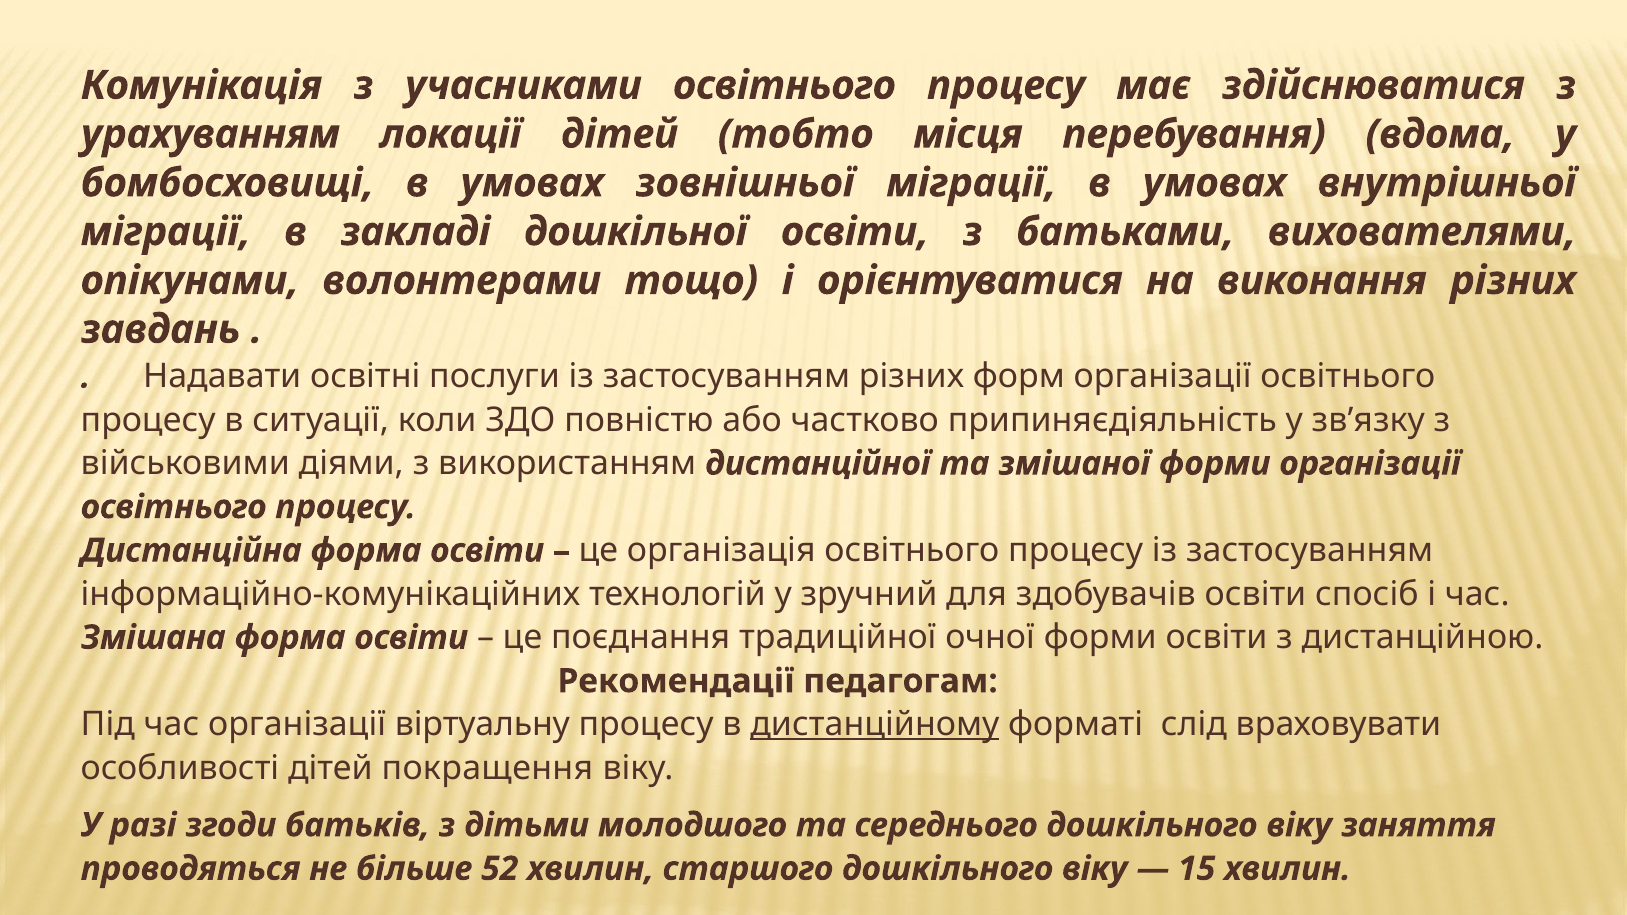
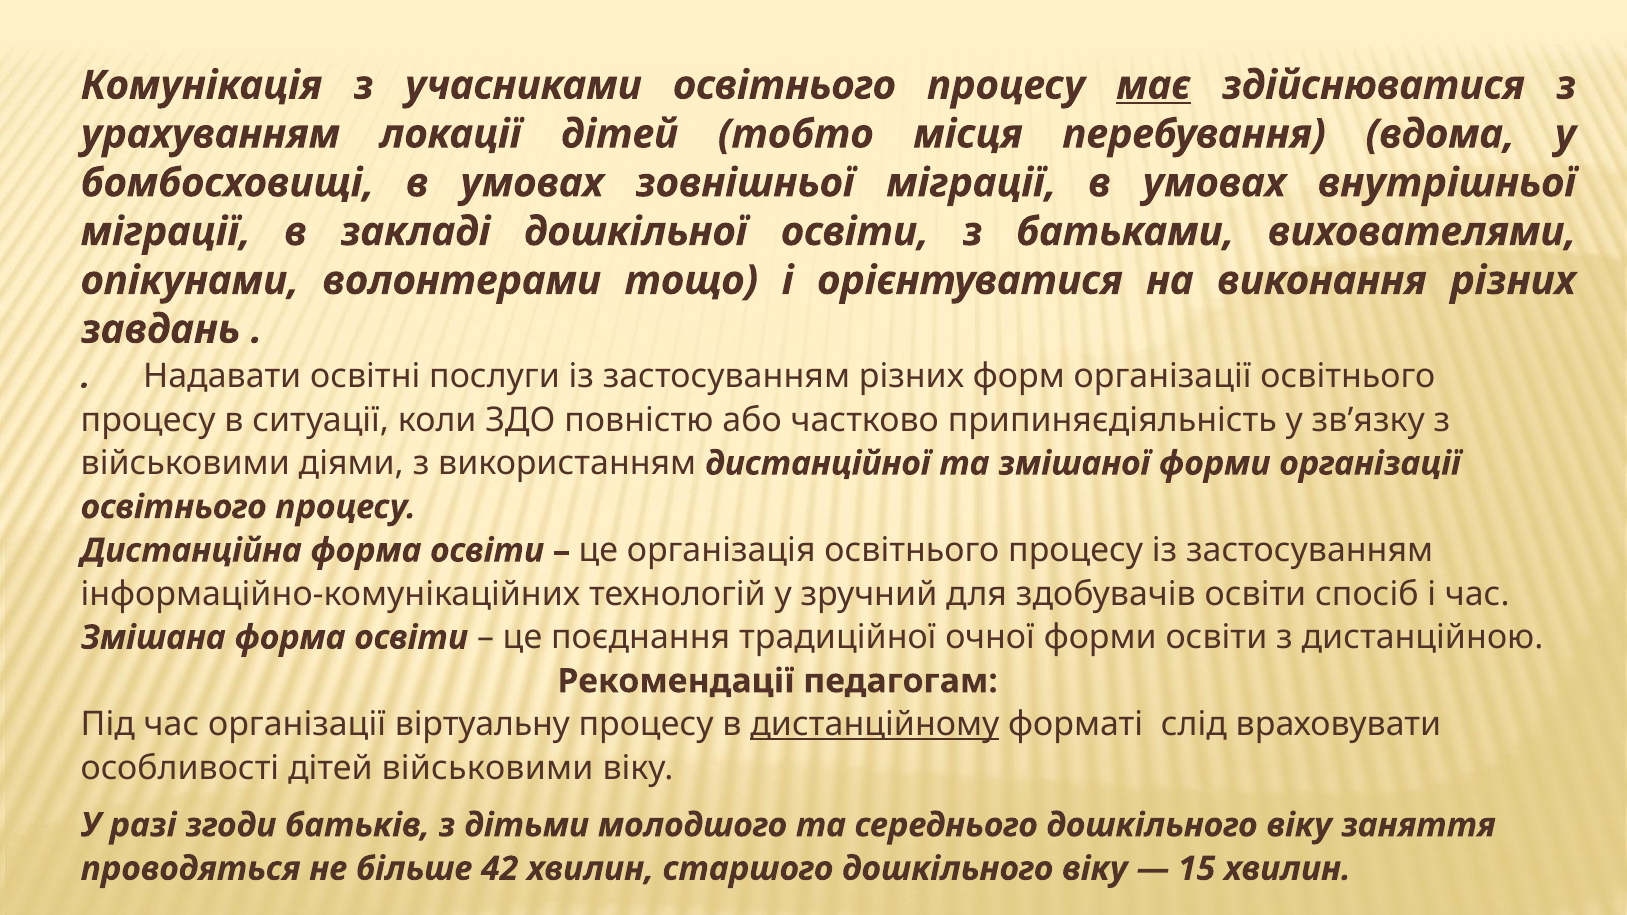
має underline: none -> present
дітей покращення: покращення -> військовими
52: 52 -> 42
